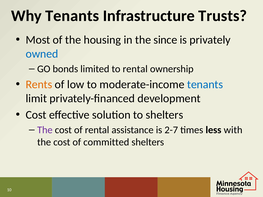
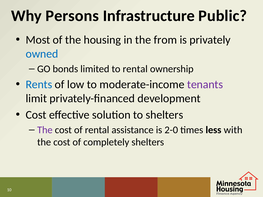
Why Tenants: Tenants -> Persons
Trusts: Trusts -> Public
since: since -> from
Rents colour: orange -> blue
tenants at (205, 85) colour: blue -> purple
2-7: 2-7 -> 2-0
committed: committed -> completely
